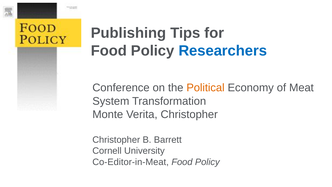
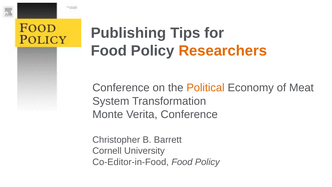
Researchers colour: blue -> orange
Verita Christopher: Christopher -> Conference
Co-Editor-in-Meat: Co-Editor-in-Meat -> Co-Editor-in-Food
